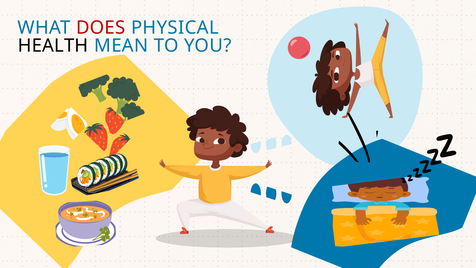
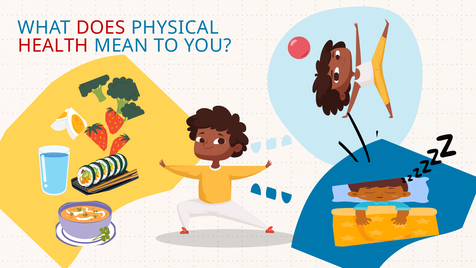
HEALTH colour: black -> red
